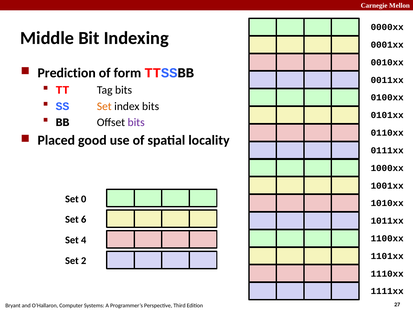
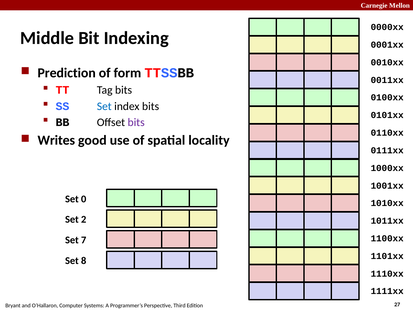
Set at (104, 106) colour: orange -> blue
Placed: Placed -> Writes
6: 6 -> 2
4: 4 -> 7
2: 2 -> 8
